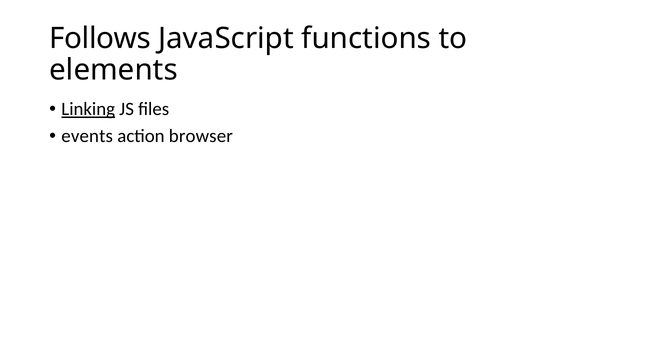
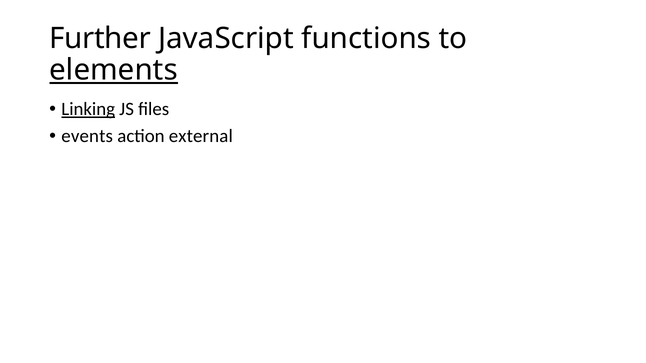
Follows: Follows -> Further
elements underline: none -> present
browser: browser -> external
